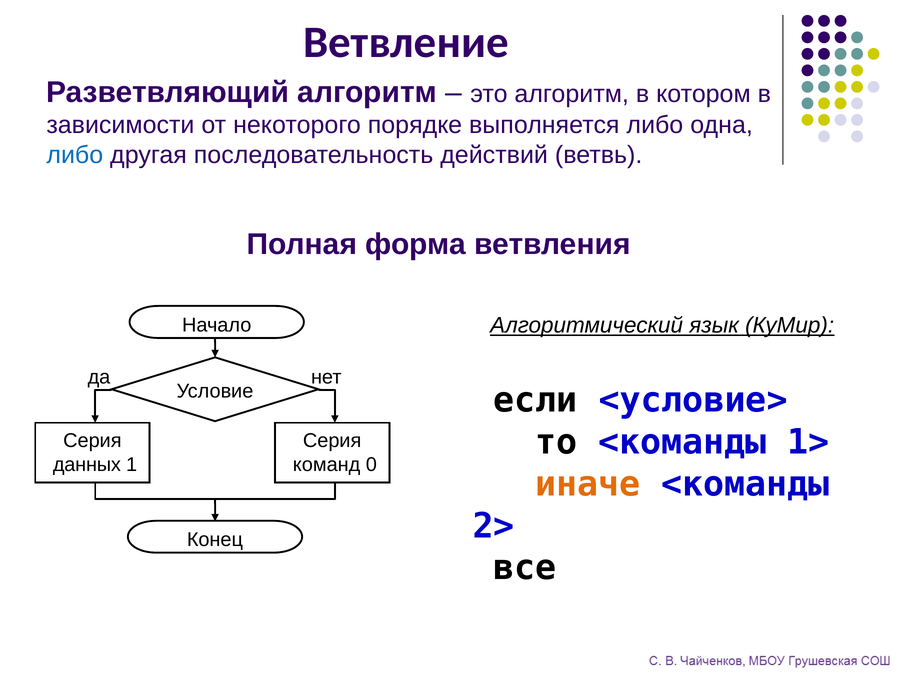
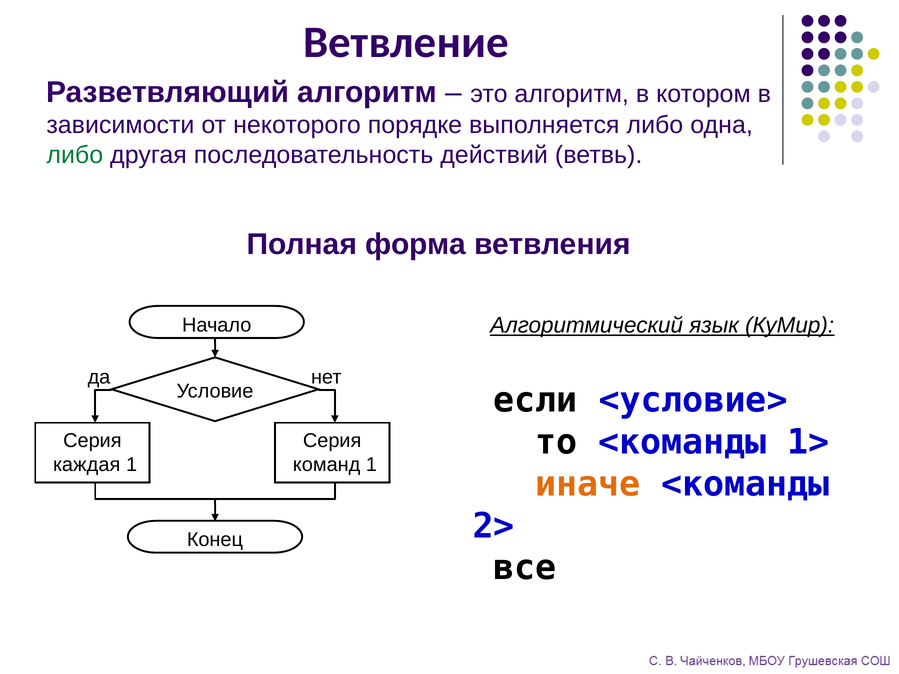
либо at (75, 155) colour: blue -> green
данных: данных -> каждая
команд 0: 0 -> 1
